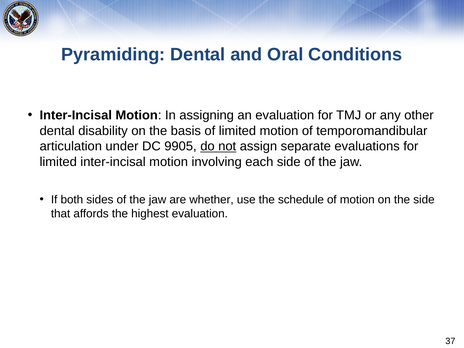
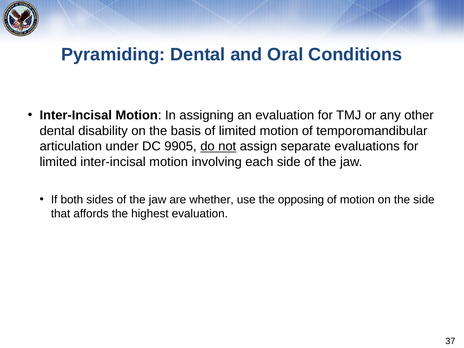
schedule: schedule -> opposing
